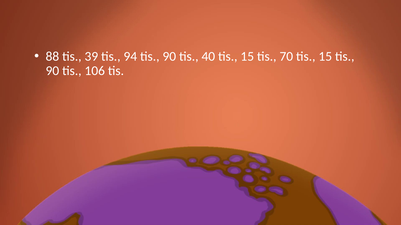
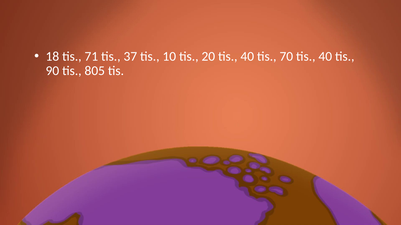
88: 88 -> 18
39: 39 -> 71
94: 94 -> 37
90 at (169, 56): 90 -> 10
40: 40 -> 20
15 at (247, 56): 15 -> 40
70 tis 15: 15 -> 40
106: 106 -> 805
